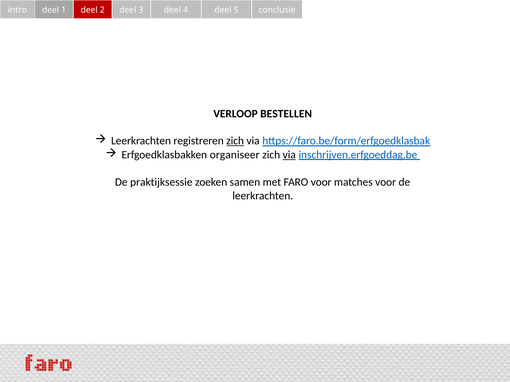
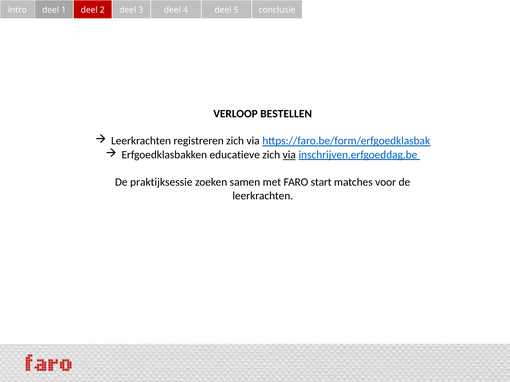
zich at (235, 141) underline: present -> none
organiseer: organiseer -> educatieve
FARO voor: voor -> start
